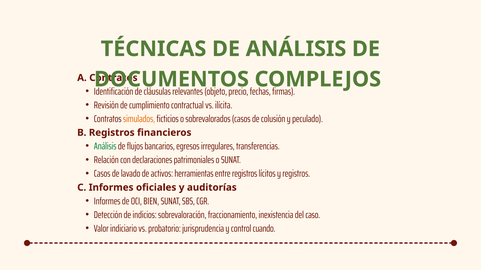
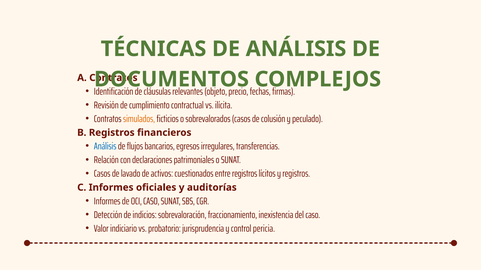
Análisis at (105, 147) colour: green -> blue
herramientas: herramientas -> cuestionados
OCI BIEN: BIEN -> CASO
cuando: cuando -> pericia
